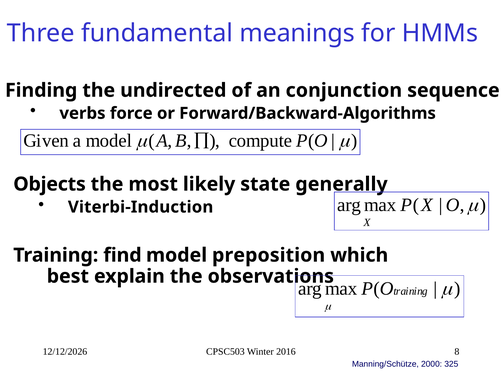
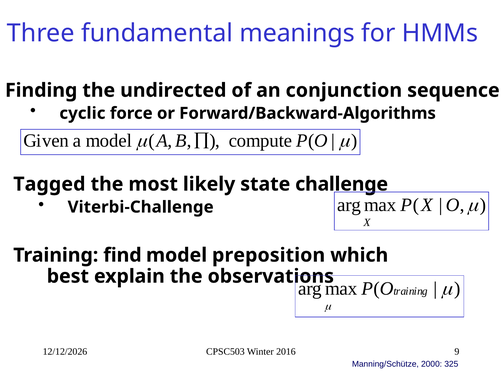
verbs: verbs -> cyclic
Objects: Objects -> Tagged
generally: generally -> challenge
Viterbi-Induction: Viterbi-Induction -> Viterbi-Challenge
8: 8 -> 9
